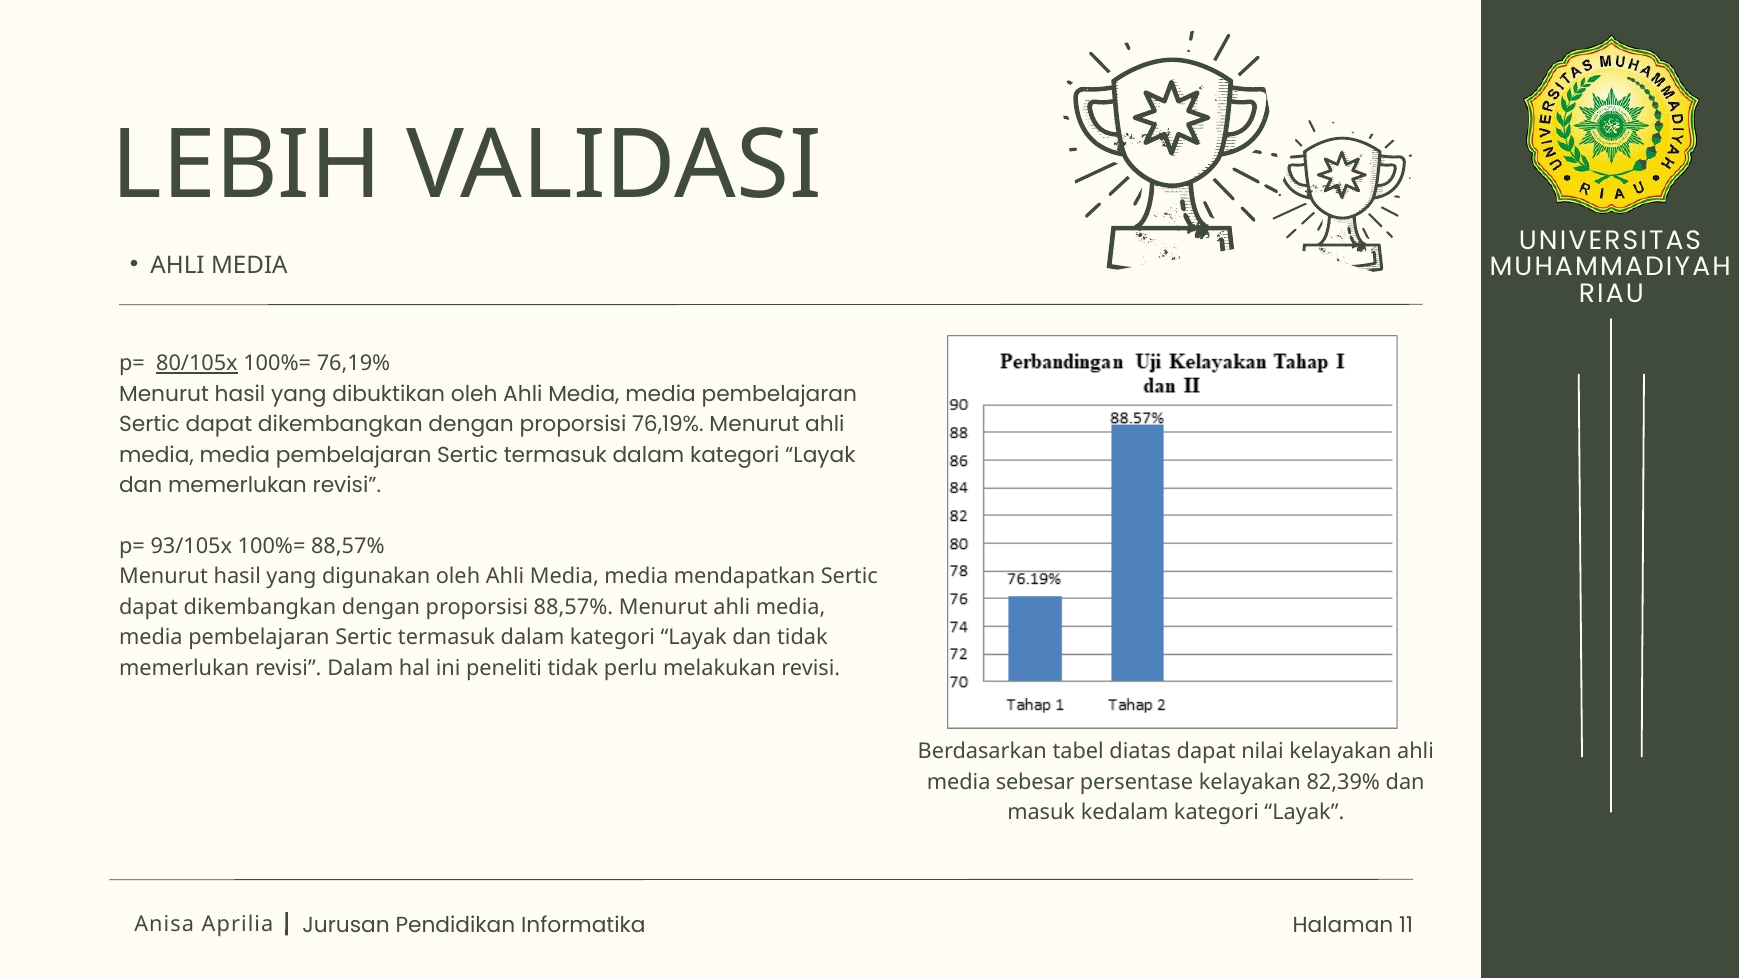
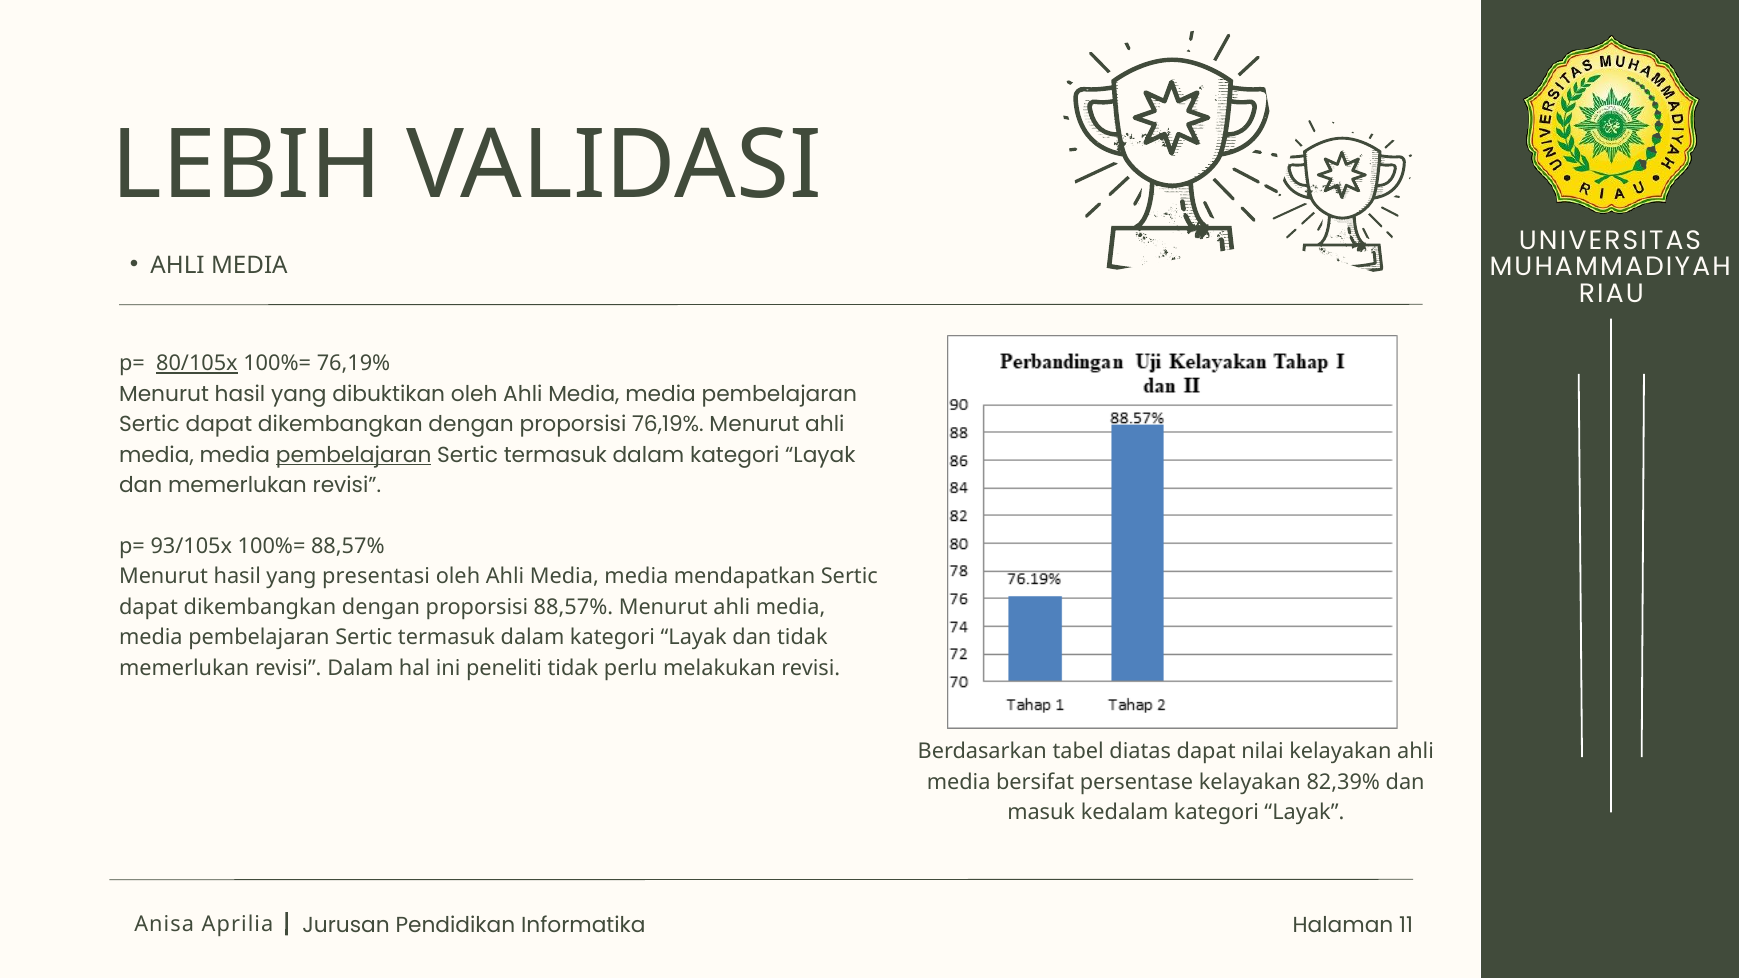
pembelajaran at (354, 455) underline: none -> present
digunakan: digunakan -> presentasi
sebesar: sebesar -> bersifat
